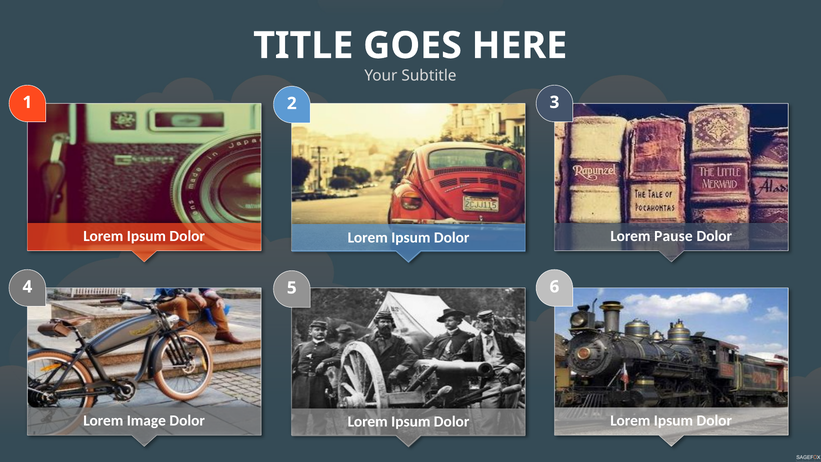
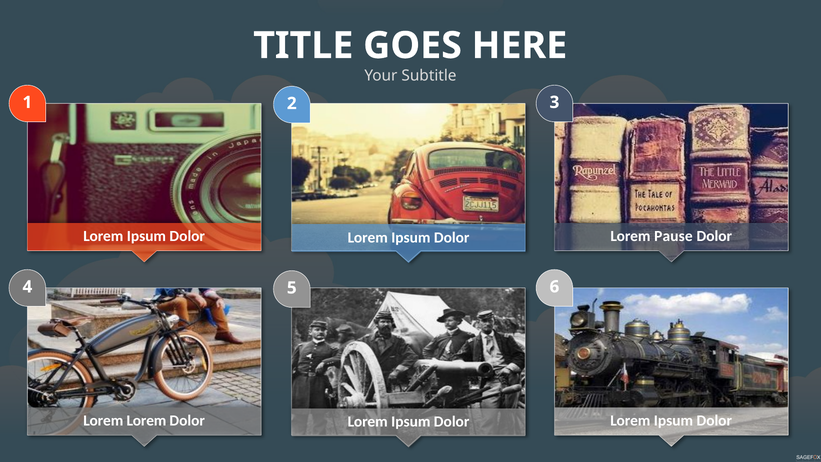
Lorem Image: Image -> Lorem
